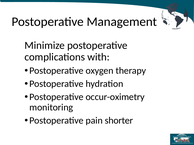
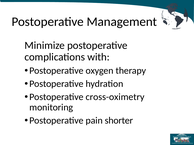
occur-oximetry: occur-oximetry -> cross-oximetry
